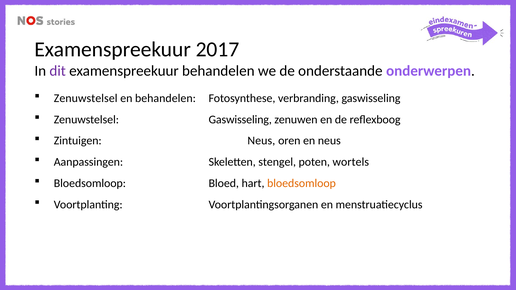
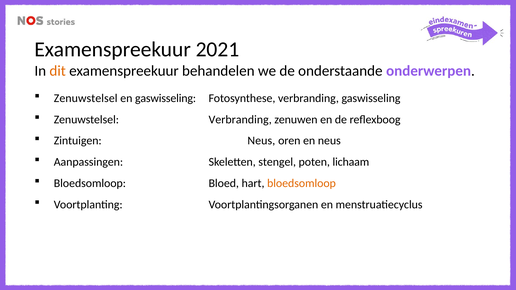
2017: 2017 -> 2021
dit colour: purple -> orange
en behandelen: behandelen -> gaswisseling
Zenuwstelsel Gaswisseling: Gaswisseling -> Verbranding
wortels: wortels -> lichaam
